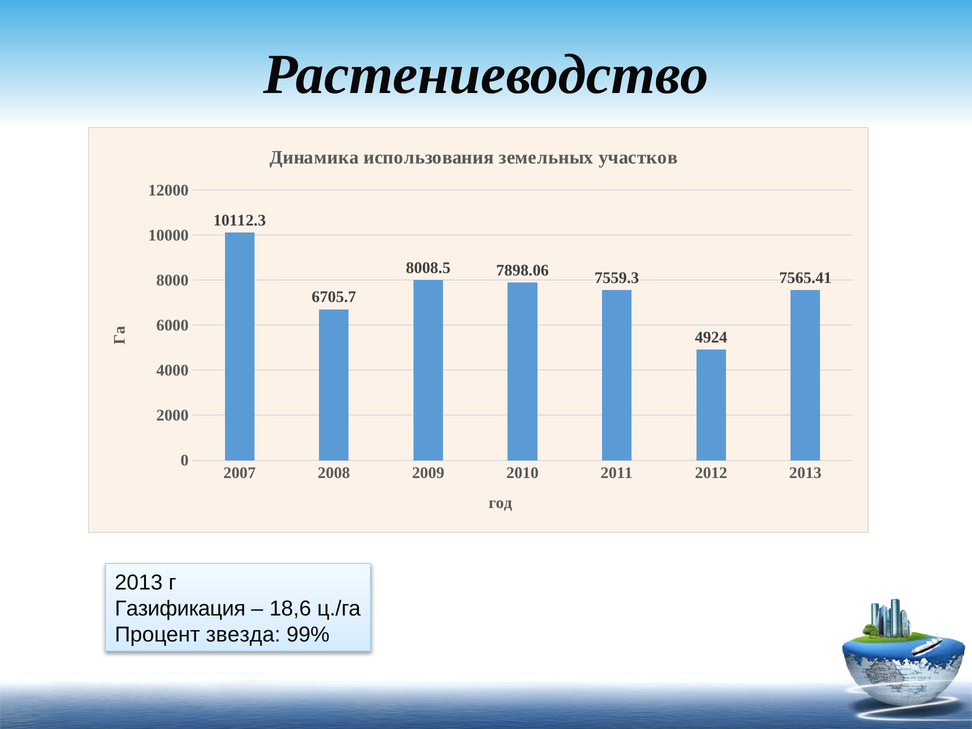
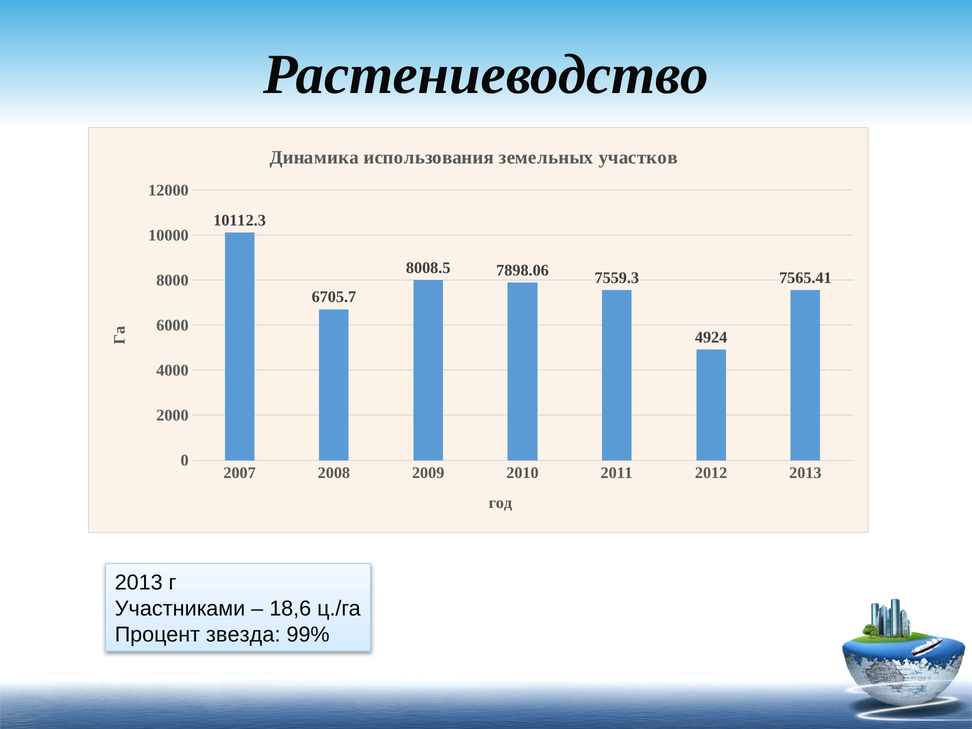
Газификация: Газификация -> Участниками
